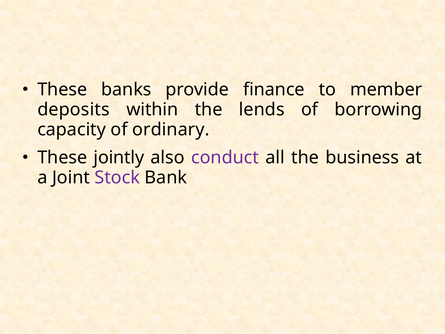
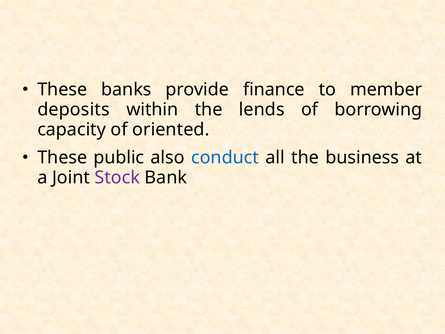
ordinary: ordinary -> oriented
jointly: jointly -> public
conduct colour: purple -> blue
